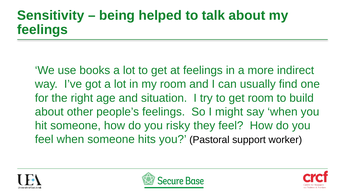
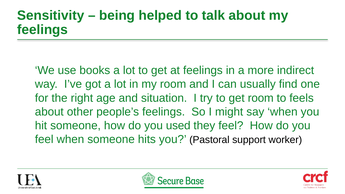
build: build -> feels
risky: risky -> used
